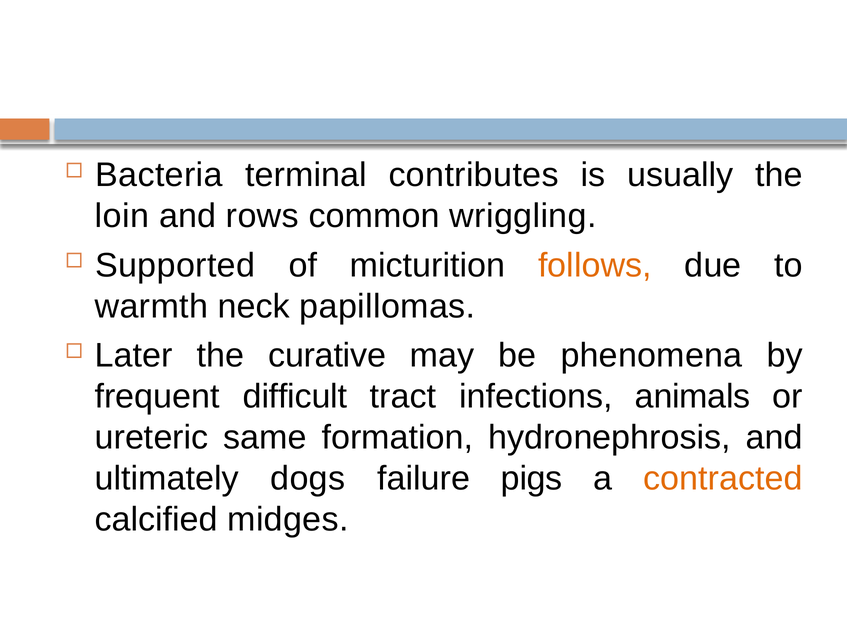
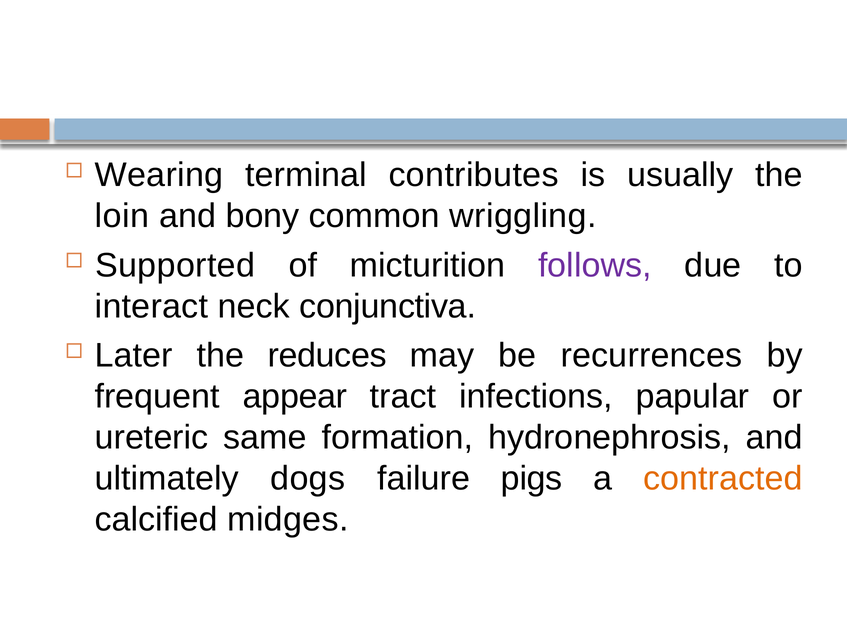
Bacteria: Bacteria -> Wearing
rows: rows -> bony
follows colour: orange -> purple
warmth: warmth -> interact
papillomas: papillomas -> conjunctiva
curative: curative -> reduces
phenomena: phenomena -> recurrences
difficult: difficult -> appear
animals: animals -> papular
